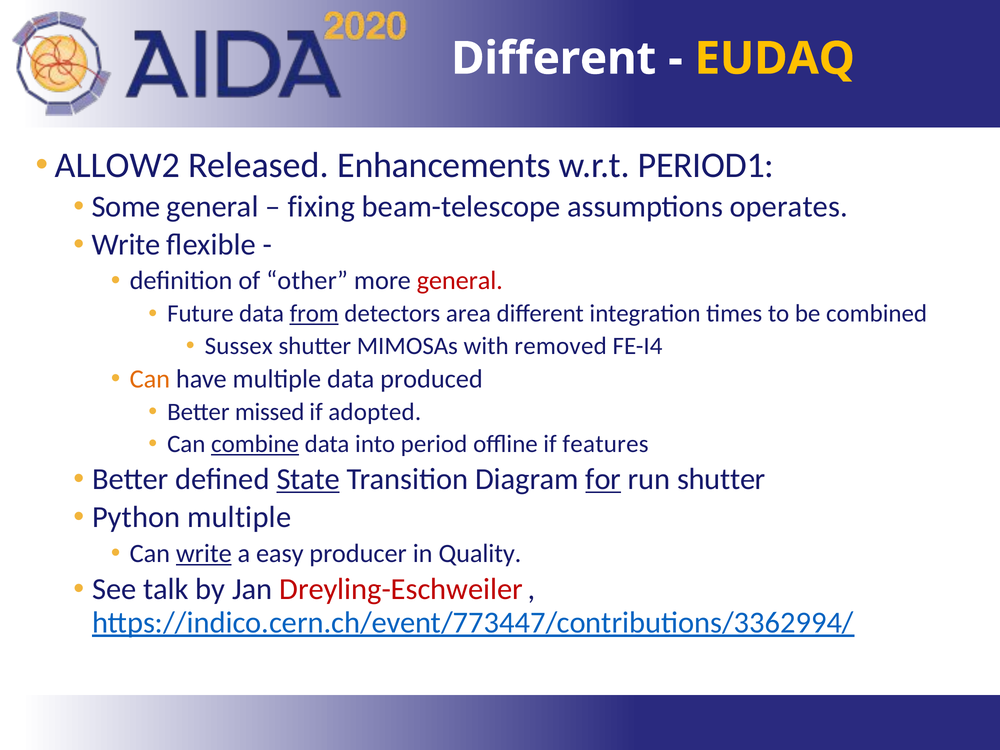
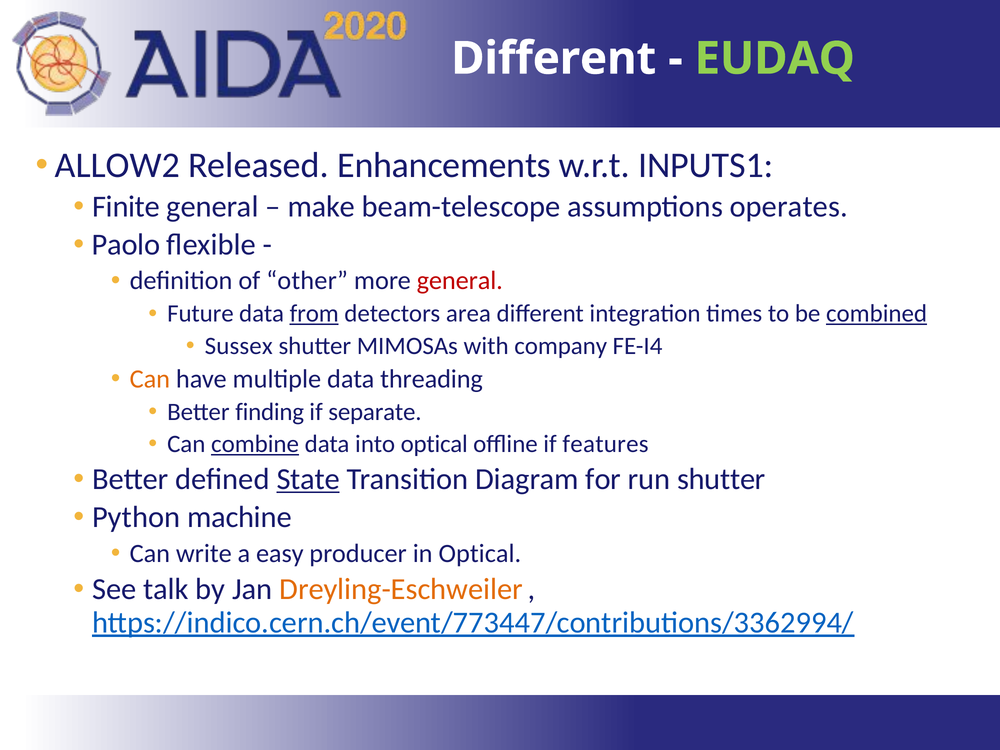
EUDAQ colour: yellow -> light green
PERIOD1: PERIOD1 -> INPUTS1
Some: Some -> Finite
fixing: fixing -> make
Write at (126, 245): Write -> Paolo
combined underline: none -> present
removed: removed -> company
produced: produced -> threading
missed: missed -> finding
adopted: adopted -> separate
into period: period -> optical
for underline: present -> none
Python multiple: multiple -> machine
write at (204, 553) underline: present -> none
in Quality: Quality -> Optical
Dreyling-Eschweiler colour: red -> orange
